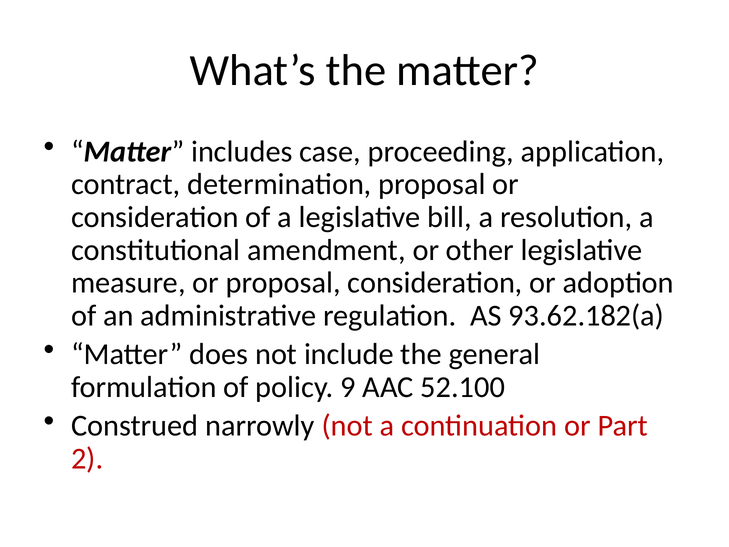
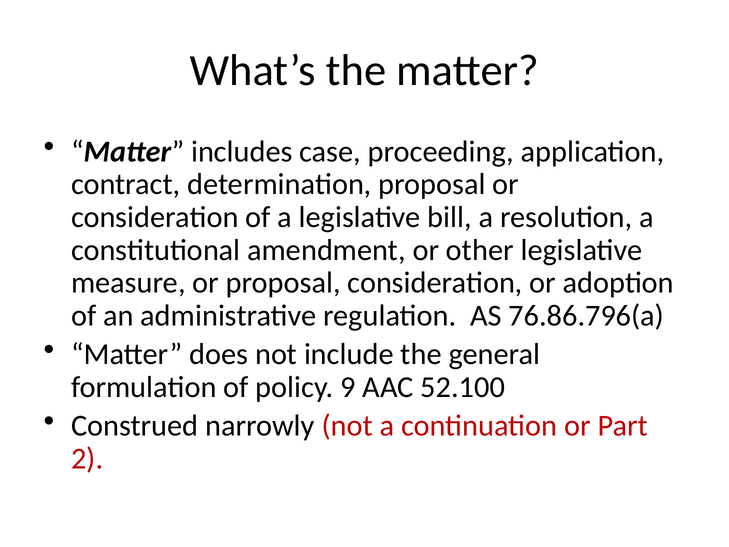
93.62.182(a: 93.62.182(a -> 76.86.796(a
